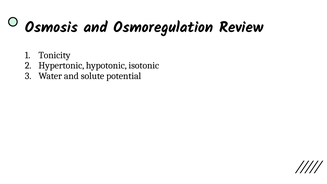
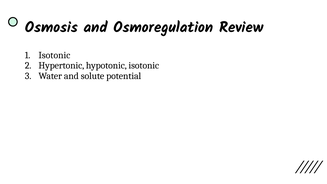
Tonicity at (54, 55): Tonicity -> Isotonic
